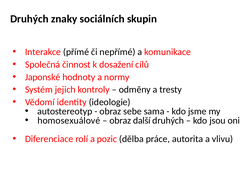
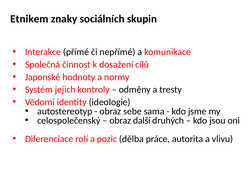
Druhých at (29, 19): Druhých -> Etnikem
homosexuálové: homosexuálové -> celospolečenský
